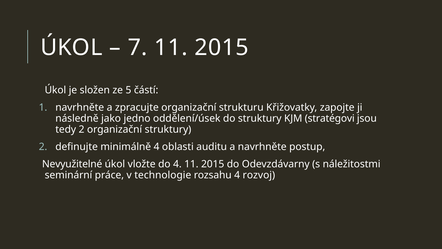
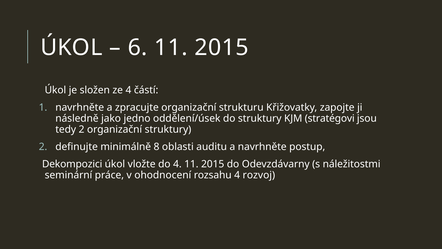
7: 7 -> 6
ze 5: 5 -> 4
minimálně 4: 4 -> 8
Nevyužitelné: Nevyužitelné -> Dekompozici
technologie: technologie -> ohodnocení
